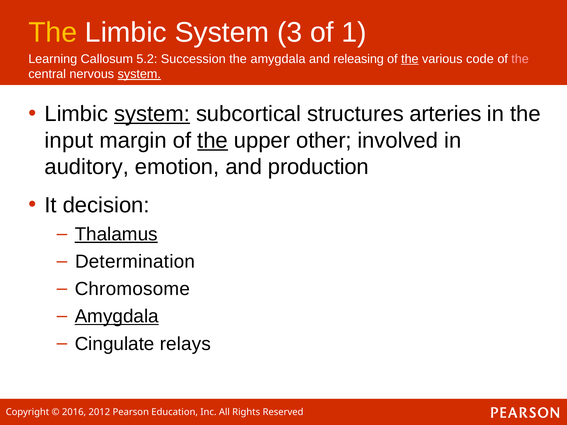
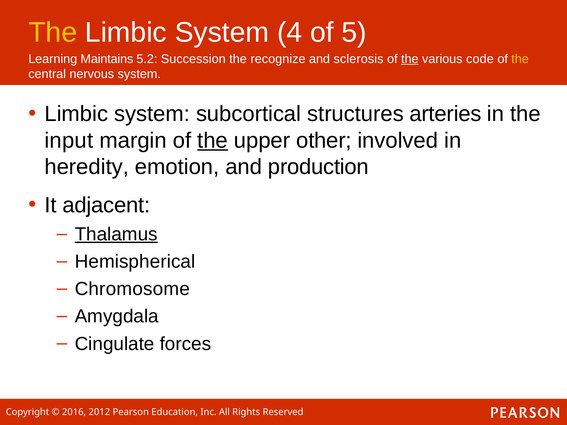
3: 3 -> 4
1: 1 -> 5
Callosum: Callosum -> Maintains
the amygdala: amygdala -> recognize
releasing: releasing -> sclerosis
the at (520, 59) colour: pink -> yellow
system at (139, 74) underline: present -> none
system at (152, 114) underline: present -> none
auditory: auditory -> heredity
decision: decision -> adjacent
Determination: Determination -> Hemispherical
Amygdala at (117, 317) underline: present -> none
relays: relays -> forces
